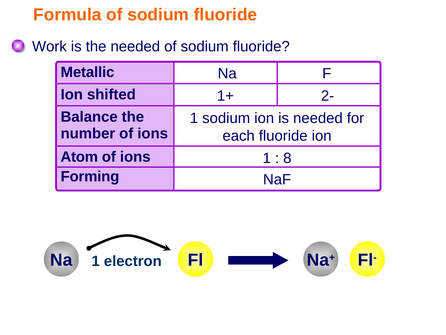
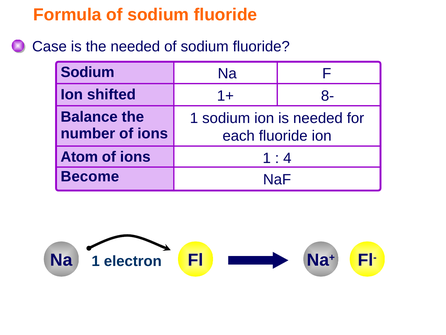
Work: Work -> Case
Metallic at (88, 72): Metallic -> Sodium
2-: 2- -> 8-
8: 8 -> 4
Forming: Forming -> Become
